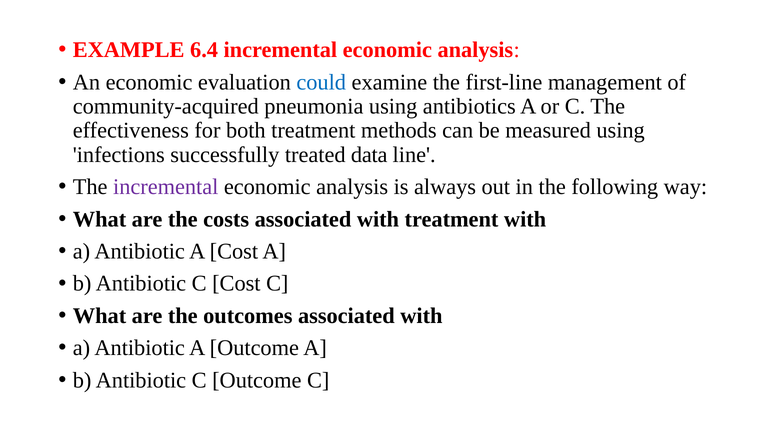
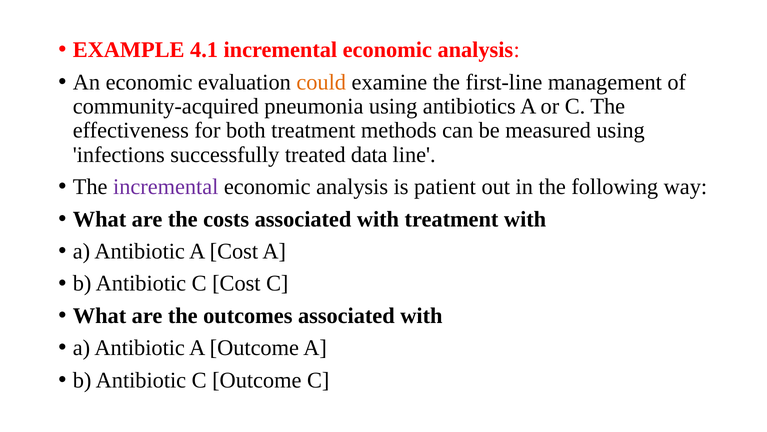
6.4: 6.4 -> 4.1
could colour: blue -> orange
always: always -> patient
